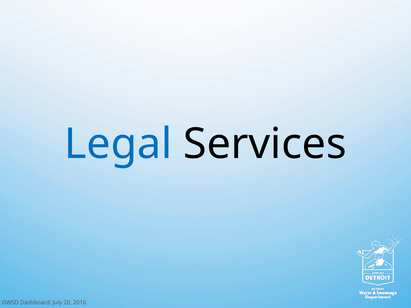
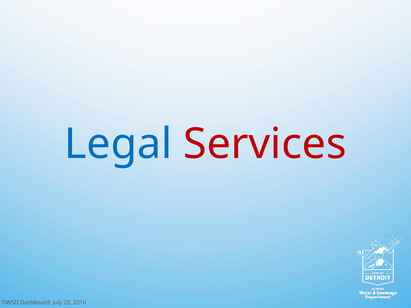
Services colour: black -> red
